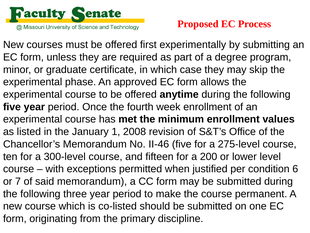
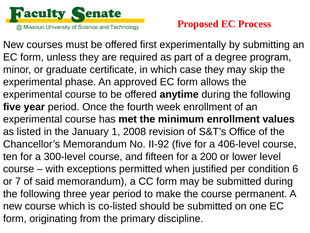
II-46: II-46 -> II-92
275-level: 275-level -> 406-level
